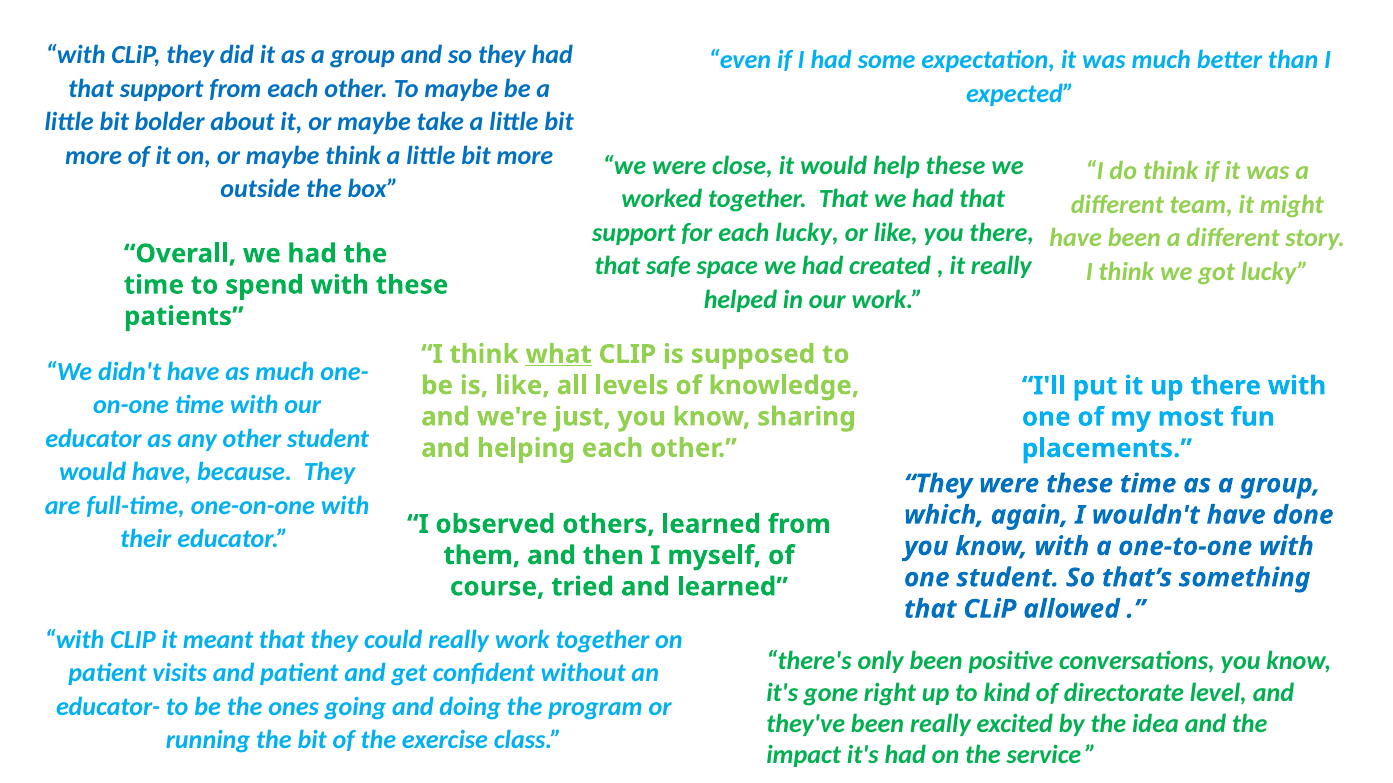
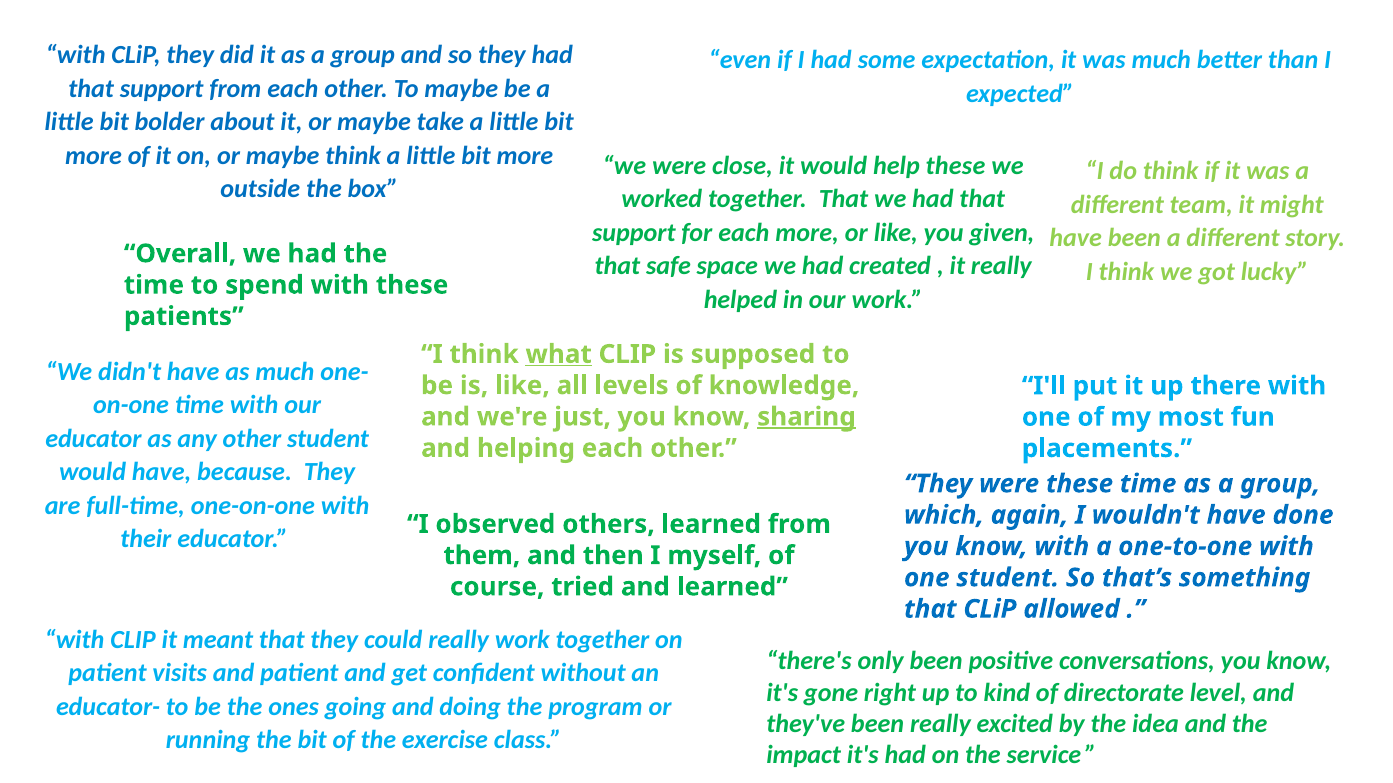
each lucky: lucky -> more
you there: there -> given
sharing underline: none -> present
